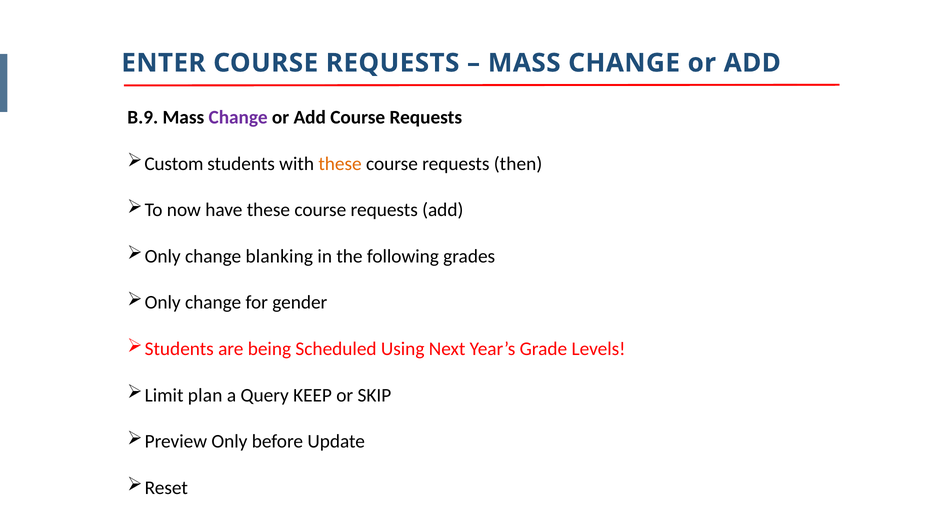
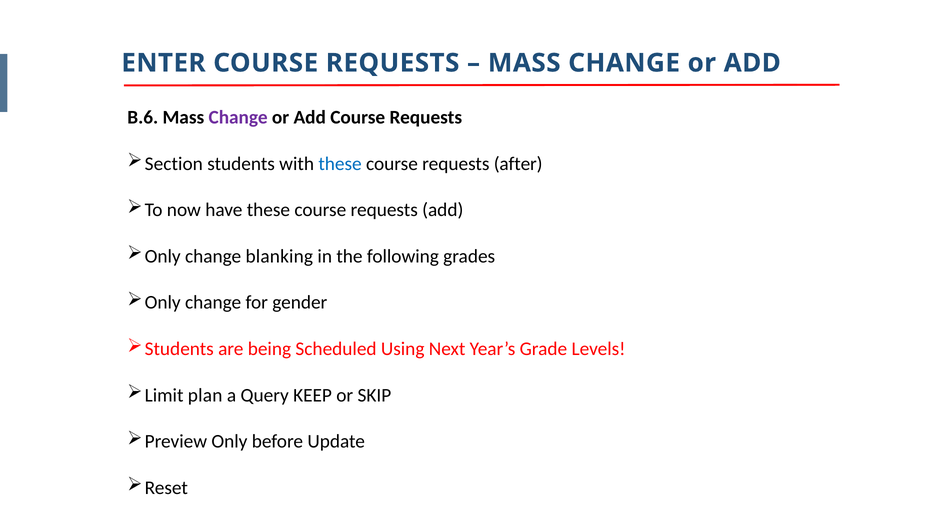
B.9: B.9 -> B.6
Custom: Custom -> Section
these at (340, 164) colour: orange -> blue
then: then -> after
